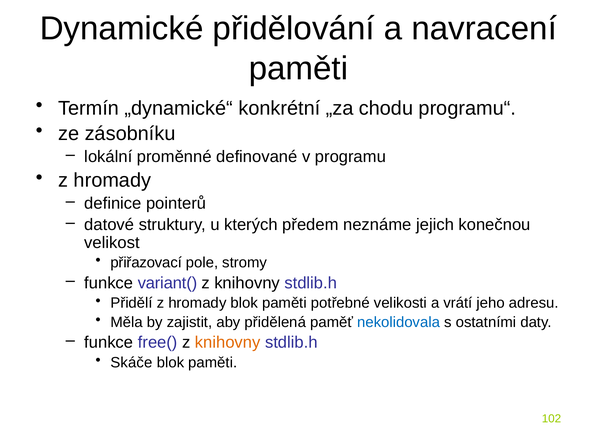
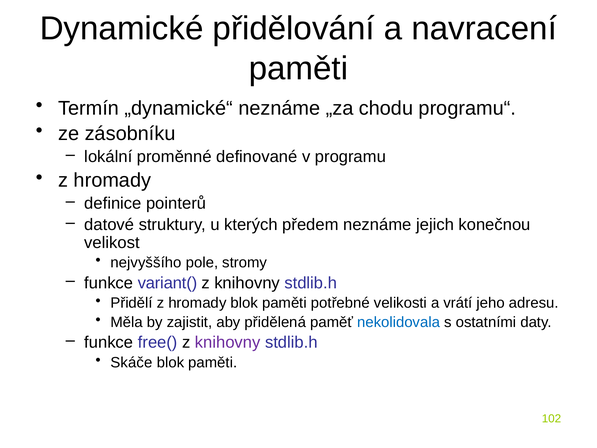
„dynamické“ konkrétní: konkrétní -> neznáme
přiřazovací: přiřazovací -> nejvyššího
knihovny at (228, 342) colour: orange -> purple
